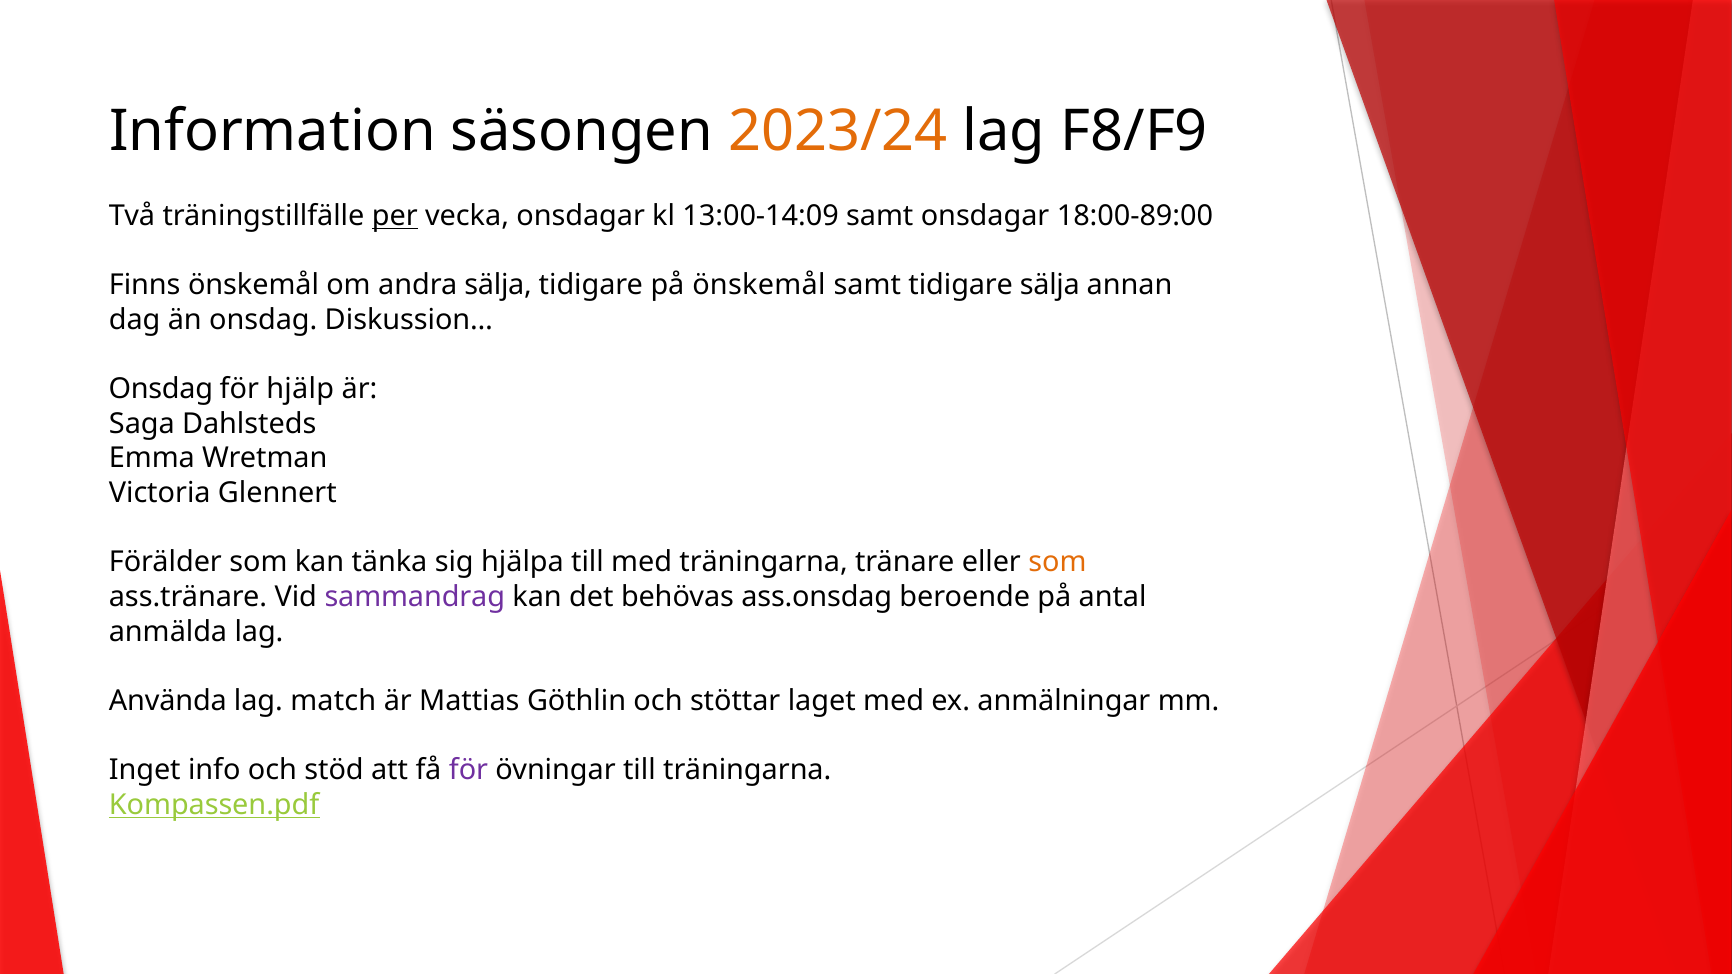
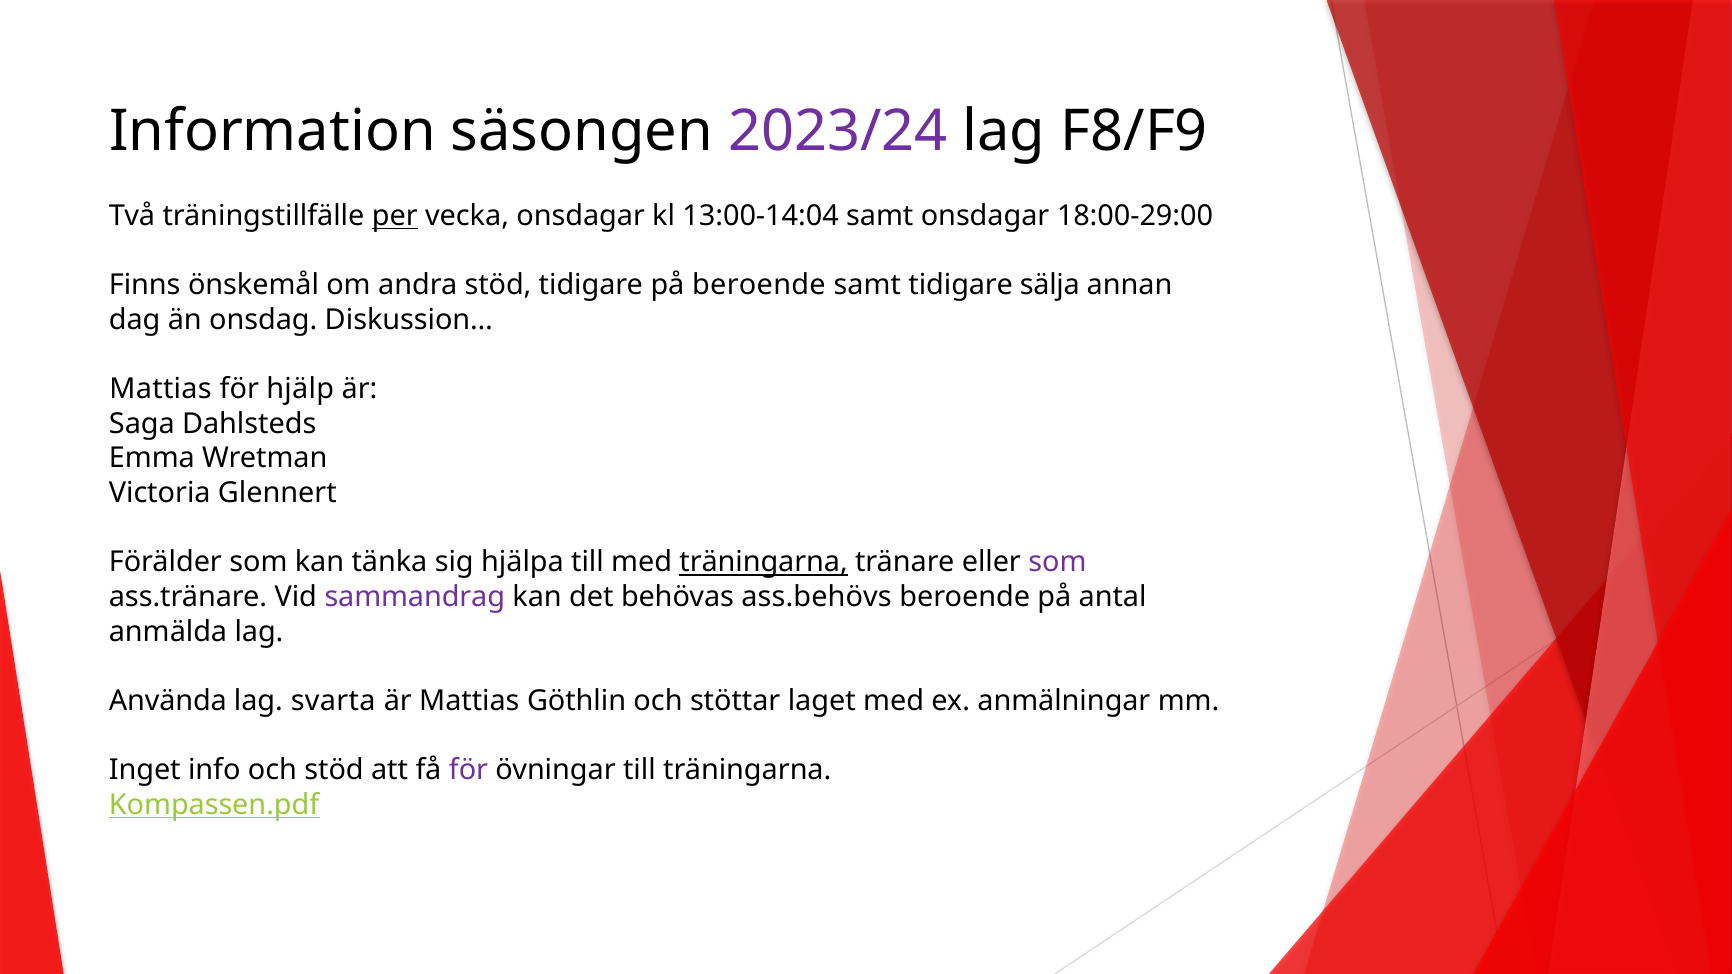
2023/24 colour: orange -> purple
13:00-14:09: 13:00-14:09 -> 13:00-14:04
18:00-89:00: 18:00-89:00 -> 18:00-29:00
andra sälja: sälja -> stöd
på önskemål: önskemål -> beroende
Onsdag at (161, 389): Onsdag -> Mattias
träningarna at (764, 562) underline: none -> present
som at (1058, 562) colour: orange -> purple
ass.onsdag: ass.onsdag -> ass.behövs
match: match -> svarta
